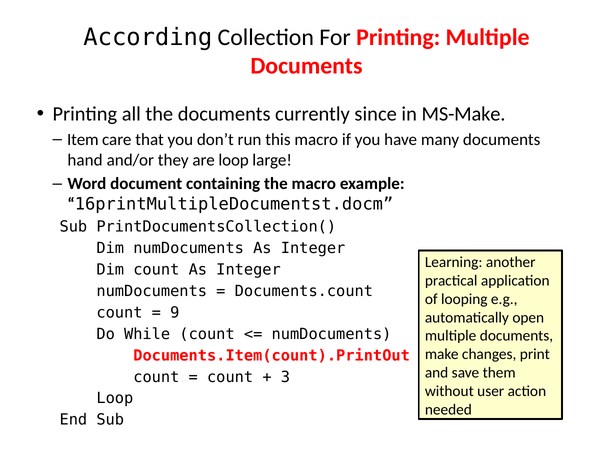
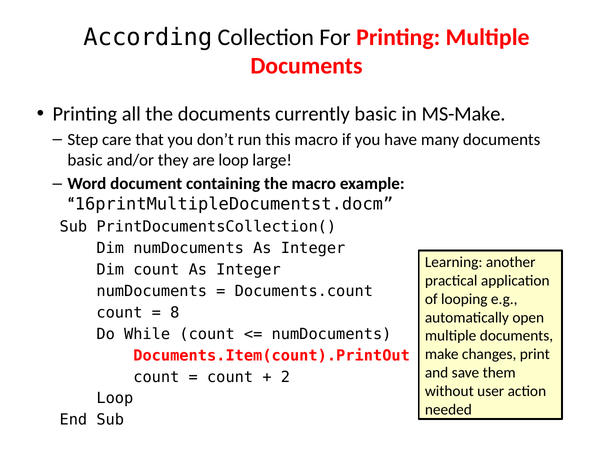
currently since: since -> basic
Item: Item -> Step
hand at (85, 160): hand -> basic
9: 9 -> 8
3: 3 -> 2
